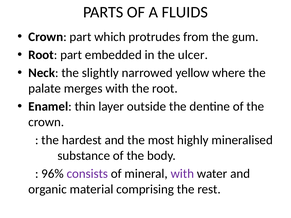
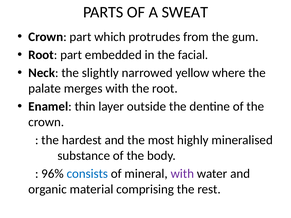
FLUIDS: FLUIDS -> SWEAT
ulcer: ulcer -> facial
consists colour: purple -> blue
